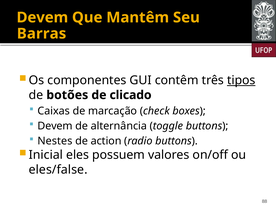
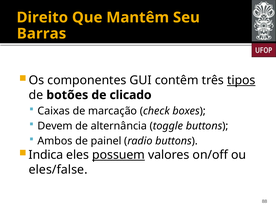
Devem at (42, 17): Devem -> Direito
Nestes: Nestes -> Ambos
action: action -> painel
Inicial: Inicial -> Indica
possuem underline: none -> present
